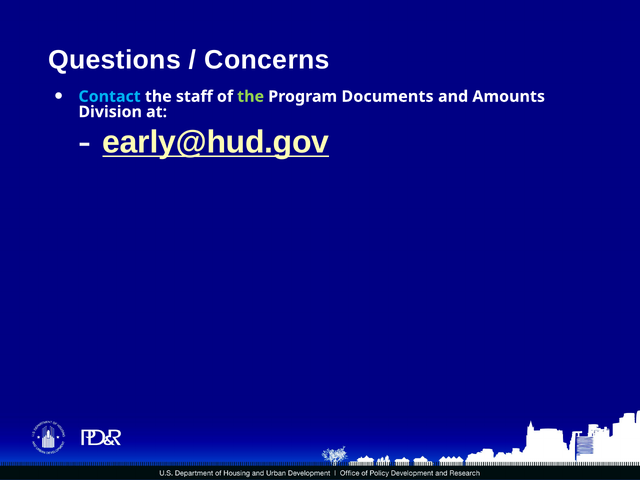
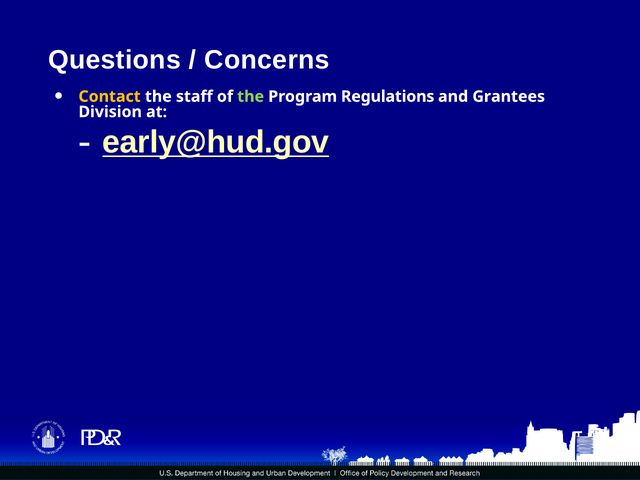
Contact colour: light blue -> yellow
Documents: Documents -> Regulations
Amounts: Amounts -> Grantees
